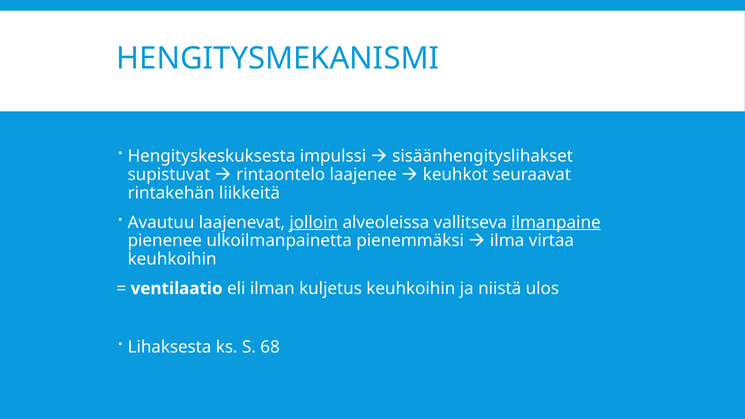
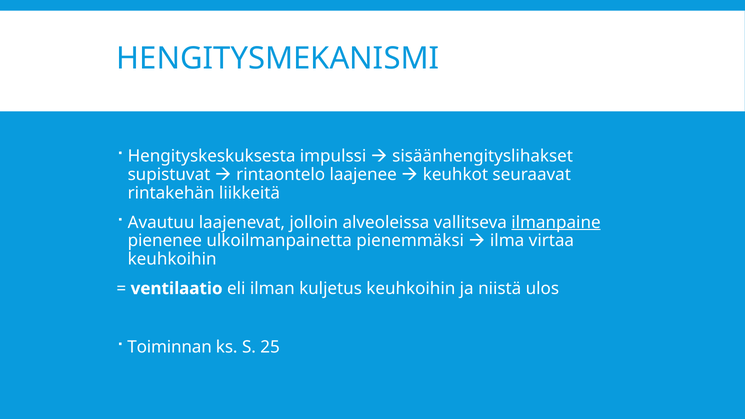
jolloin underline: present -> none
Lihaksesta: Lihaksesta -> Toiminnan
68: 68 -> 25
